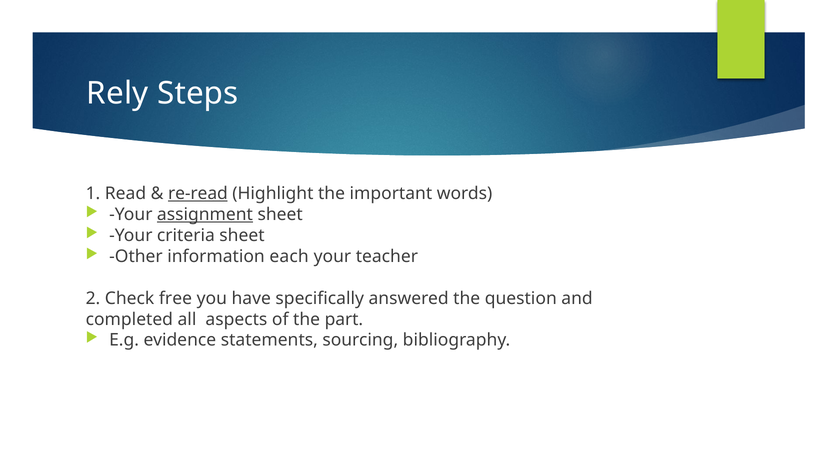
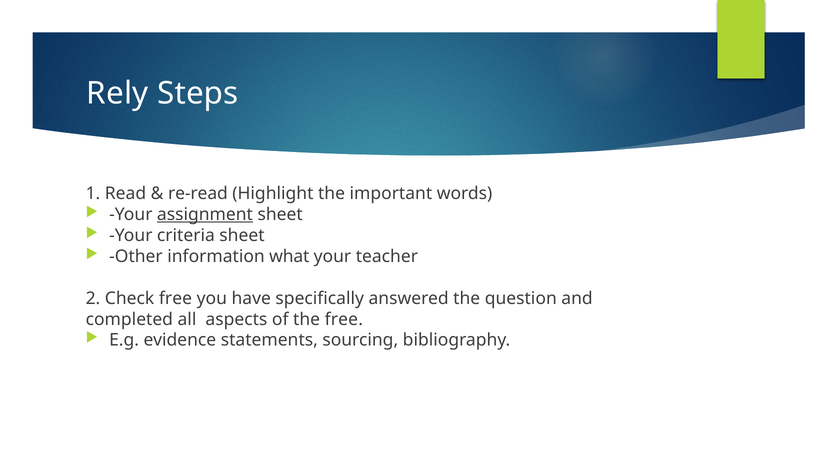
re-read underline: present -> none
each: each -> what
the part: part -> free
